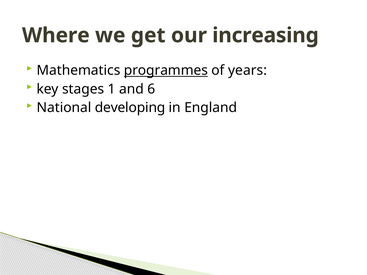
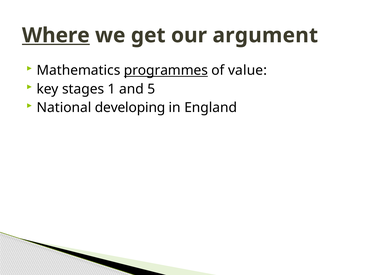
Where underline: none -> present
increasing: increasing -> argument
years: years -> value
6: 6 -> 5
